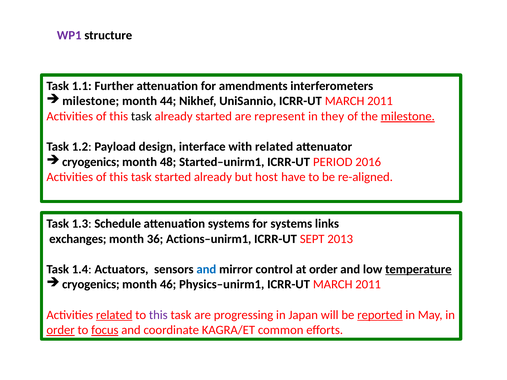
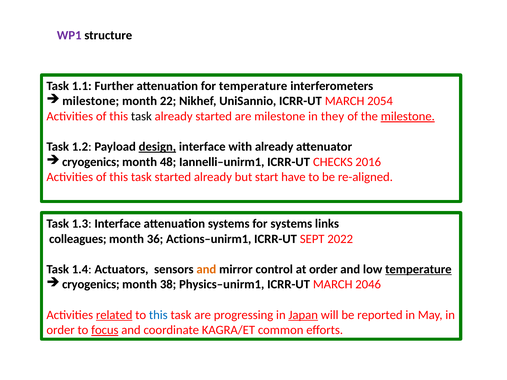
for amendments: amendments -> temperature
44: 44 -> 22
UniSannio ICRR-UT MARCH 2011: 2011 -> 2054
are represent: represent -> milestone
design underline: none -> present
with related: related -> already
Started–unirm1: Started–unirm1 -> Iannelli–unirm1
PERIOD: PERIOD -> CHECKS
host: host -> start
1.3 Schedule: Schedule -> Interface
exchanges: exchanges -> colleagues
2013: 2013 -> 2022
and at (206, 269) colour: blue -> orange
46: 46 -> 38
Physics–unirm1 ICRR-UT MARCH 2011: 2011 -> 2046
this at (158, 315) colour: purple -> blue
Japan underline: none -> present
reported underline: present -> none
order at (61, 330) underline: present -> none
